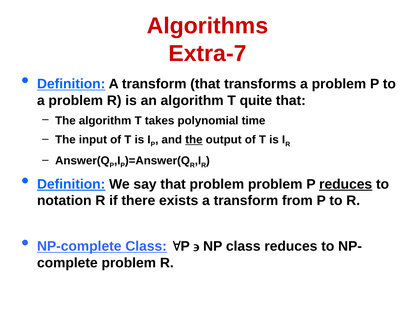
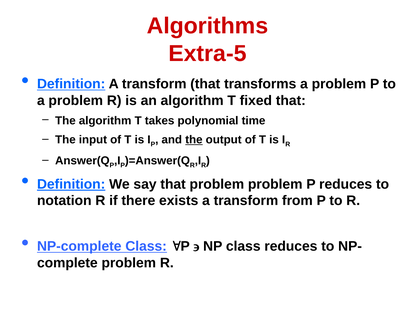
Extra-7: Extra-7 -> Extra-5
quite: quite -> fixed
reduces at (346, 184) underline: present -> none
